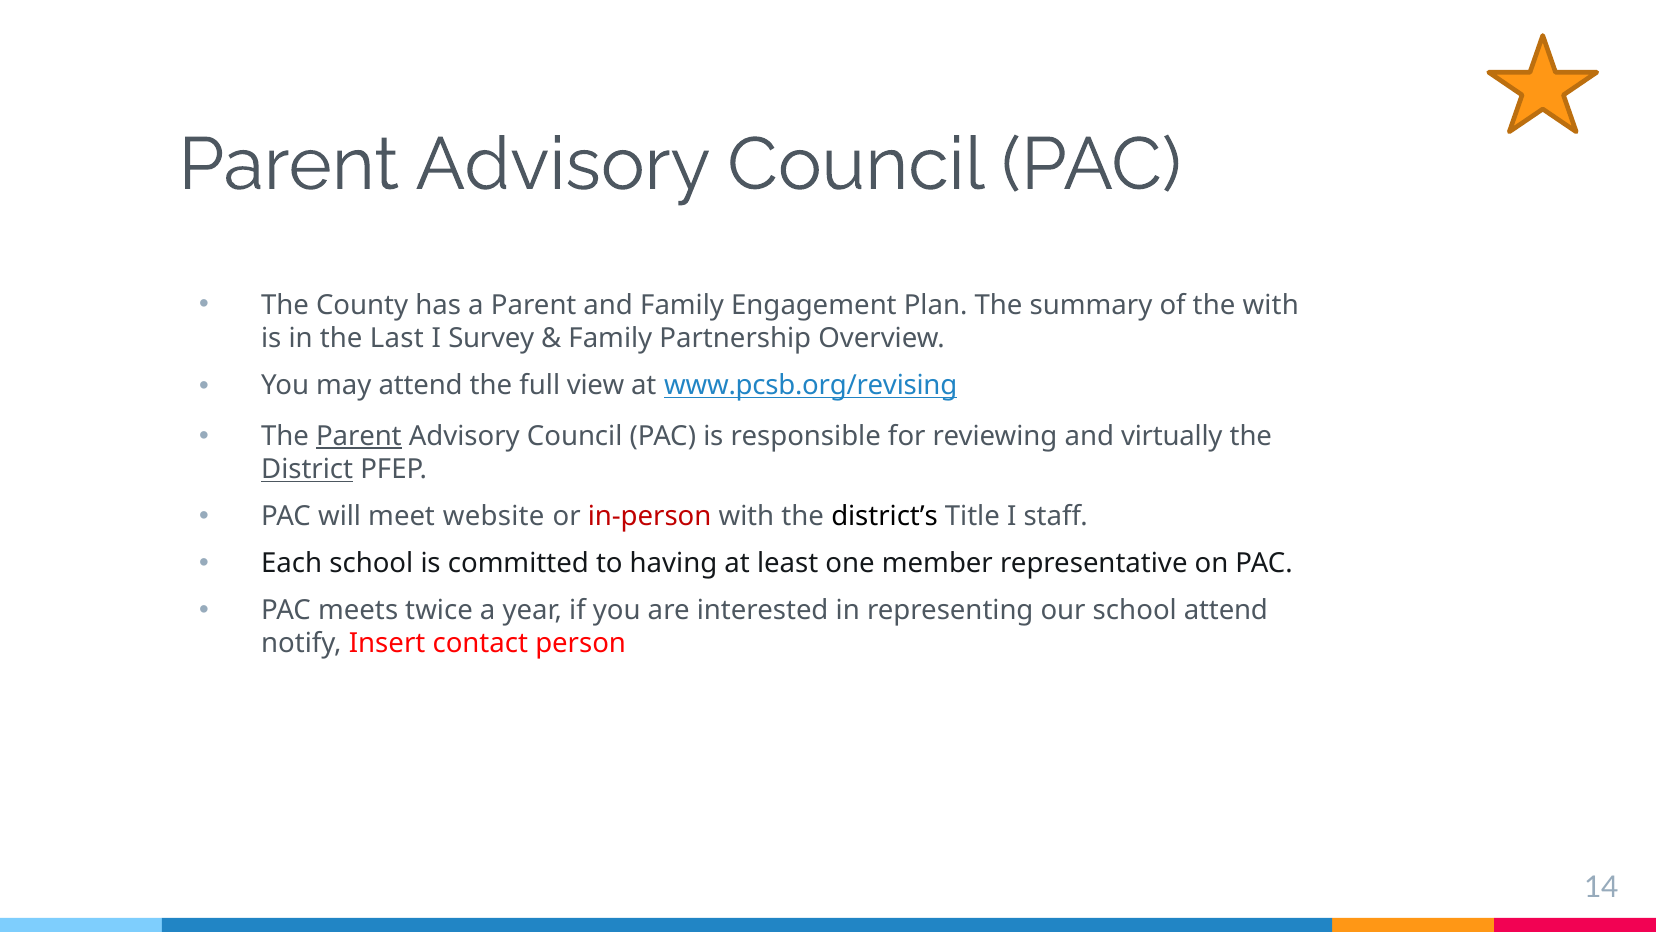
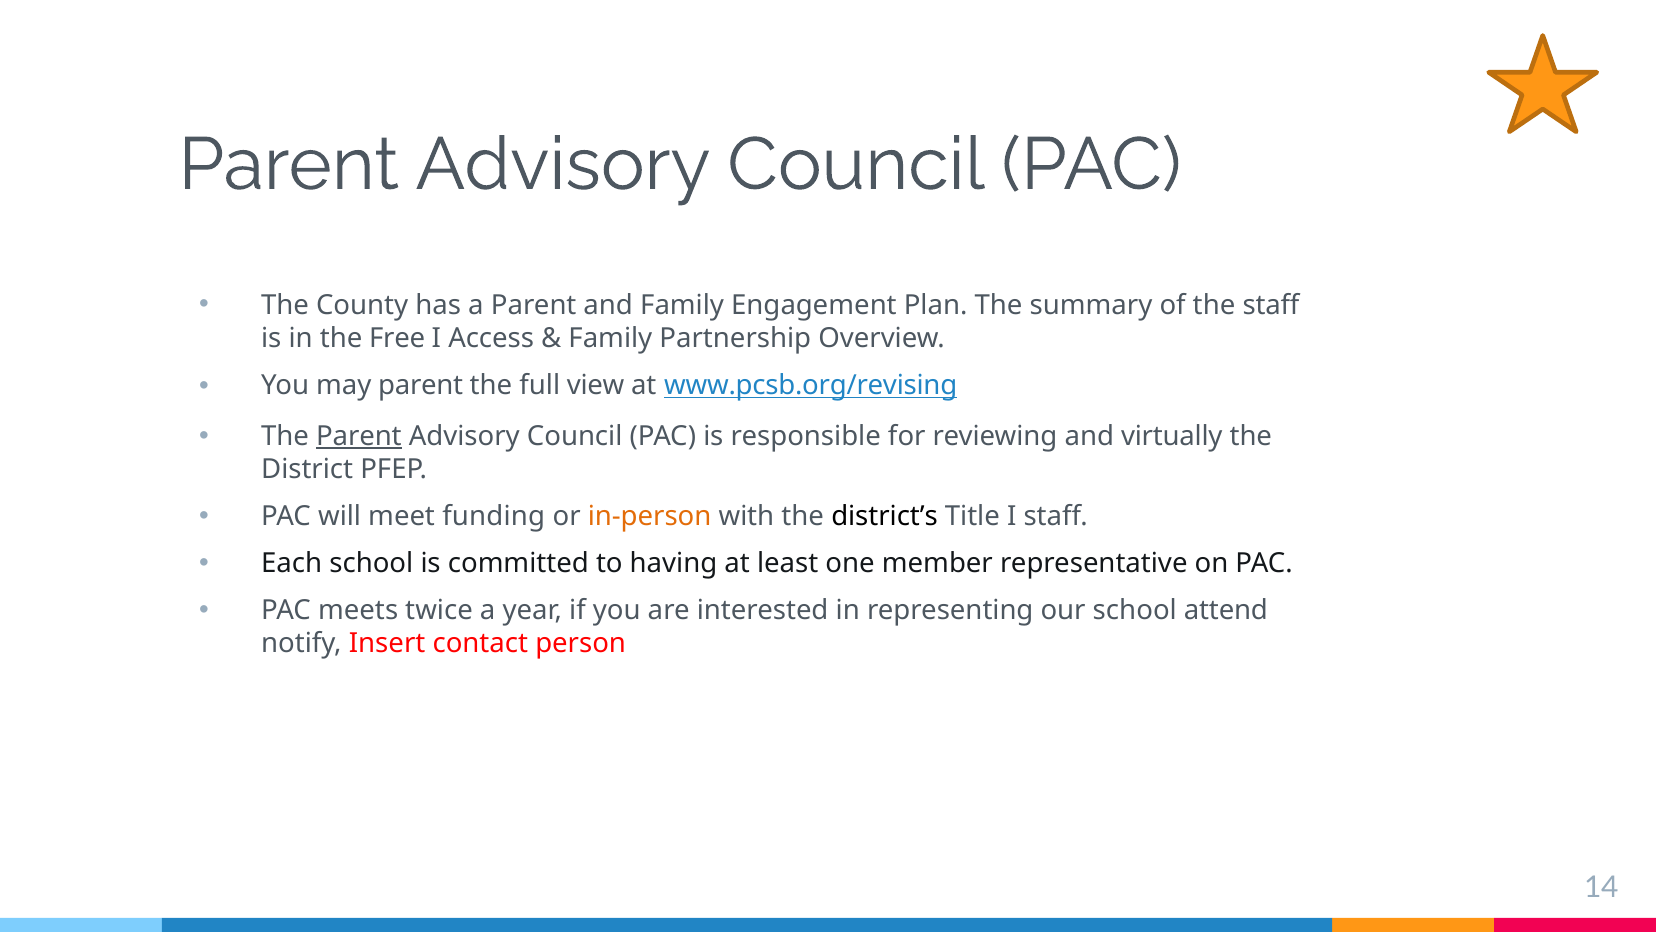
the with: with -> staff
Last: Last -> Free
Survey: Survey -> Access
may attend: attend -> parent
District underline: present -> none
website: website -> funding
in-person colour: red -> orange
